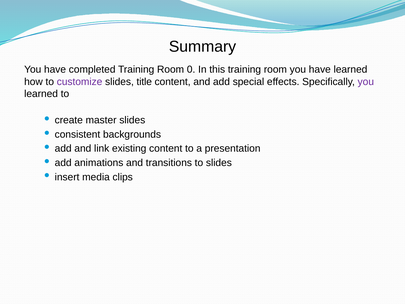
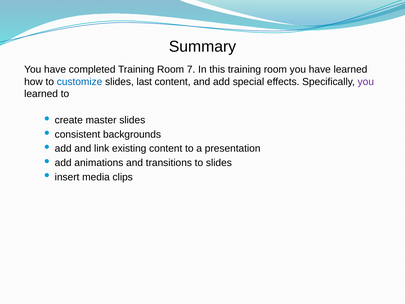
0: 0 -> 7
customize colour: purple -> blue
title: title -> last
